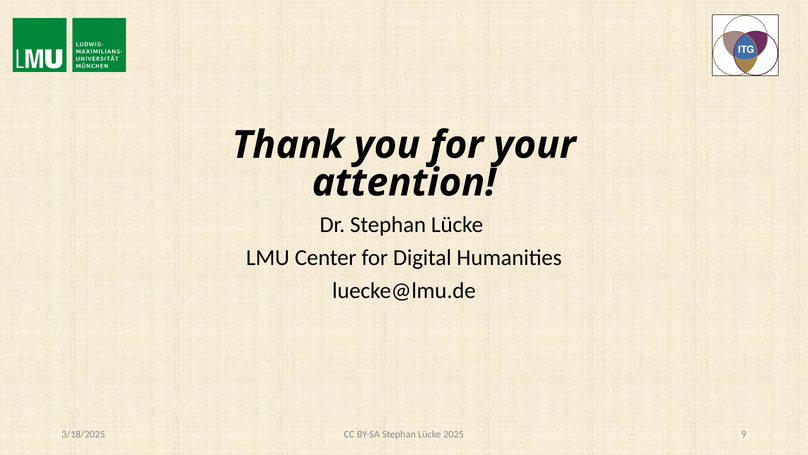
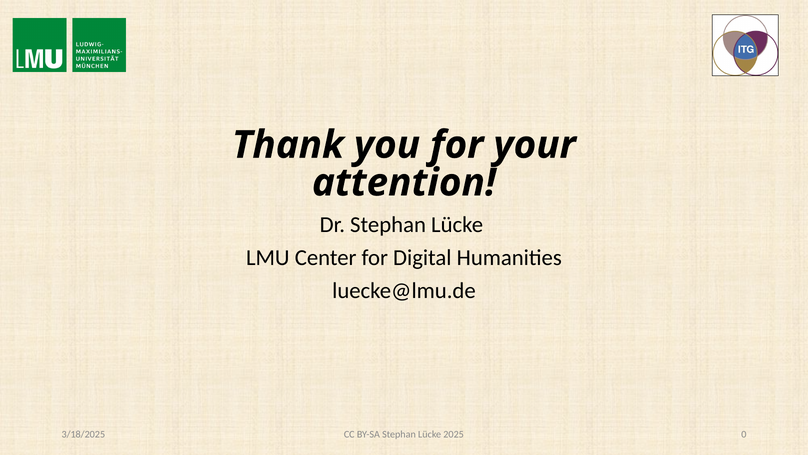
9: 9 -> 0
